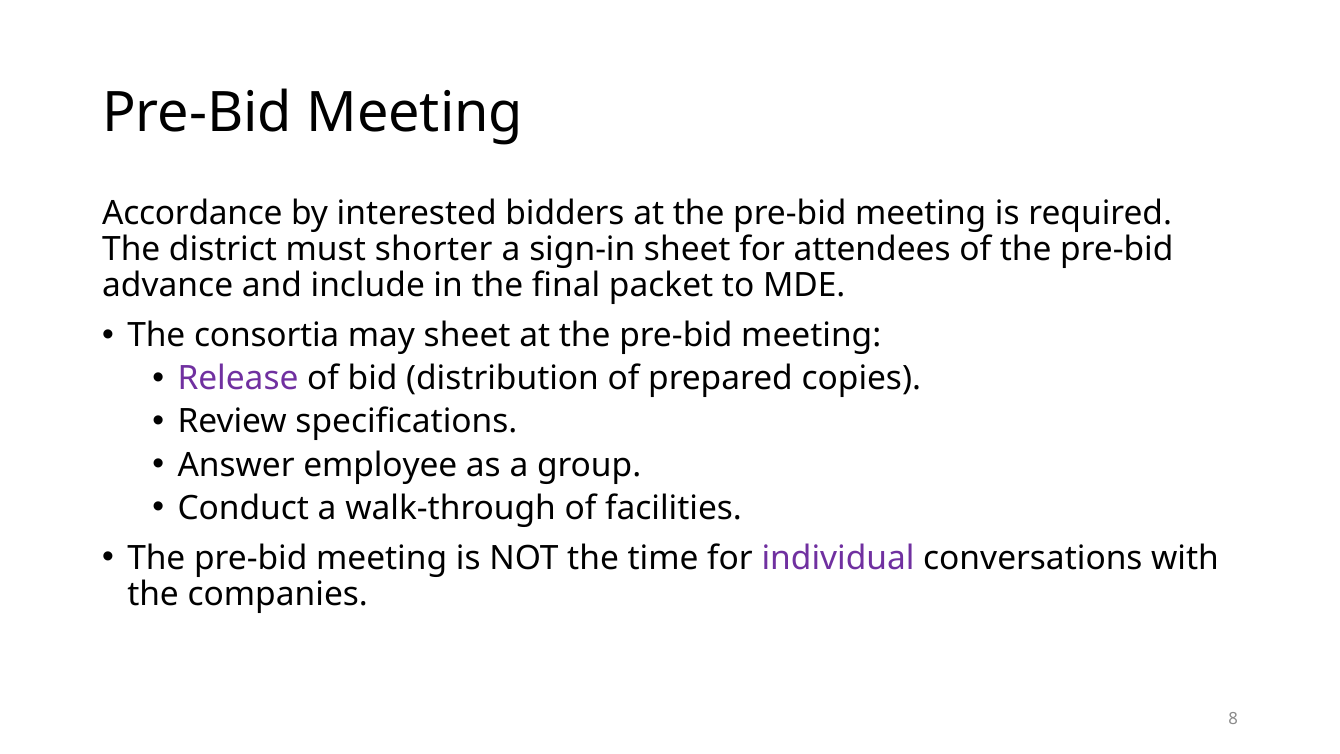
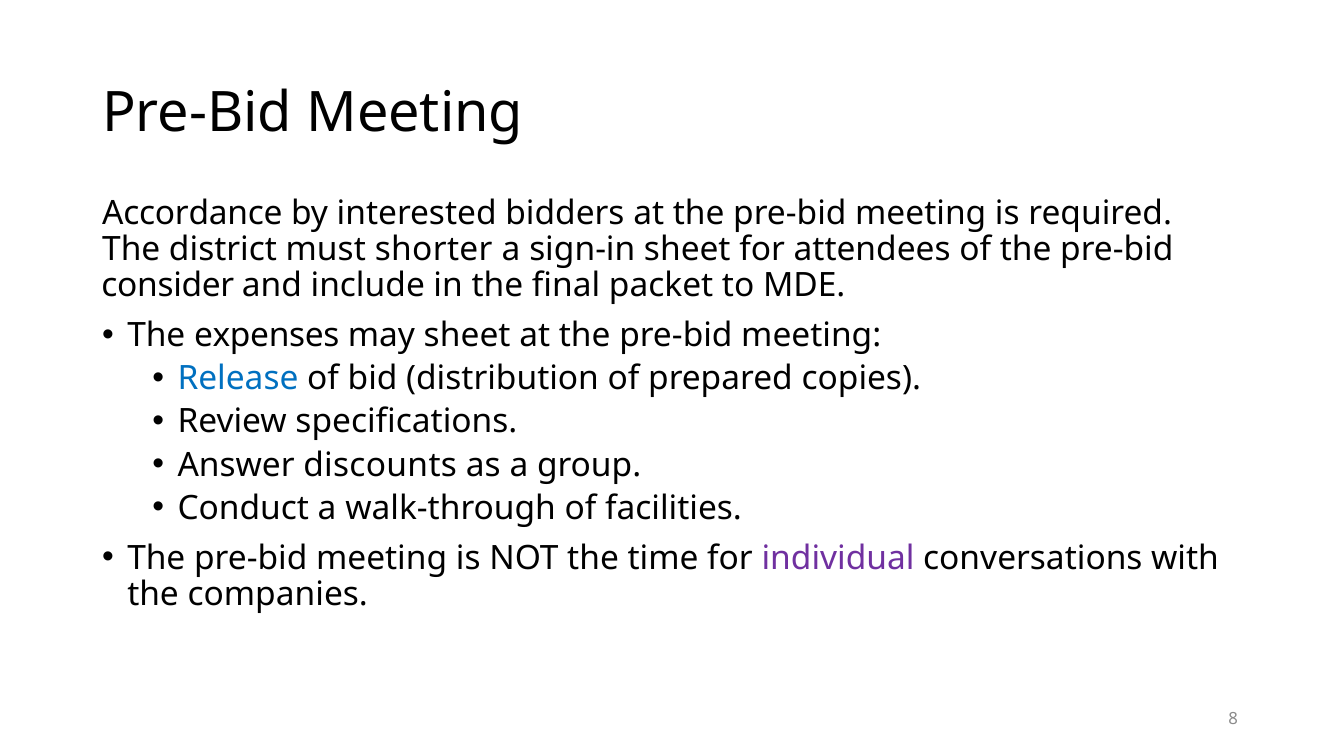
advance: advance -> consider
consortia: consortia -> expenses
Release colour: purple -> blue
employee: employee -> discounts
